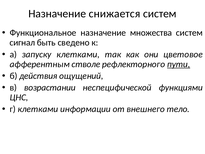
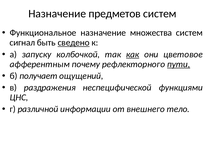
снижается: снижается -> предметов
сведено underline: none -> present
запуску клетками: клетками -> колбочкой
как underline: none -> present
стволе: стволе -> почему
действия: действия -> получает
возрастании: возрастании -> раздражения
г клетками: клетками -> различной
